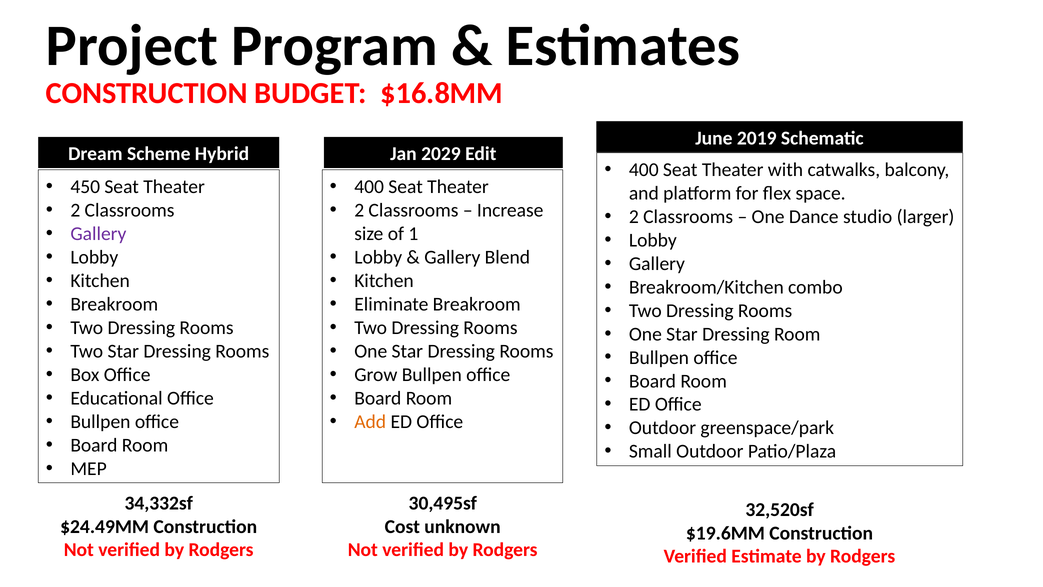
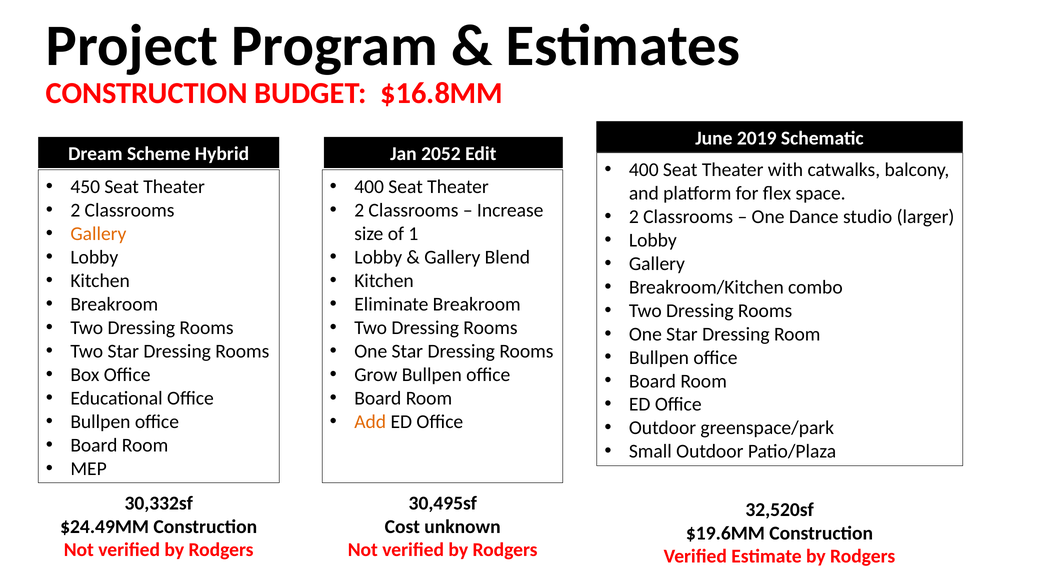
2029: 2029 -> 2052
Gallery at (98, 234) colour: purple -> orange
34,332sf: 34,332sf -> 30,332sf
